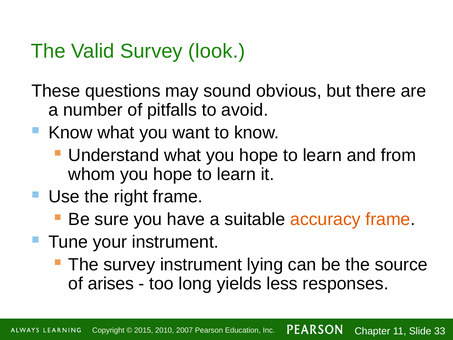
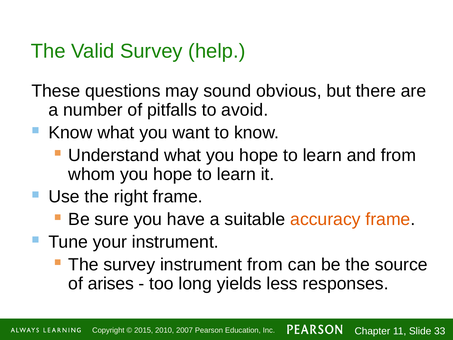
look: look -> help
instrument lying: lying -> from
